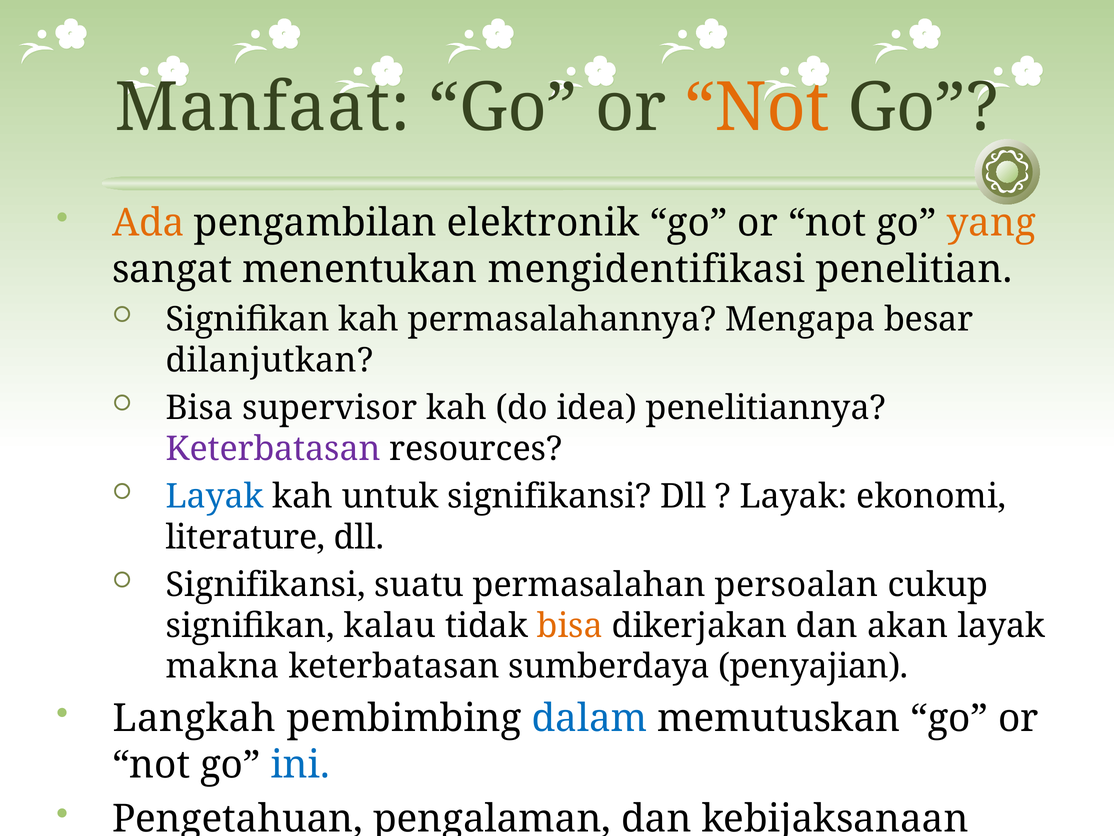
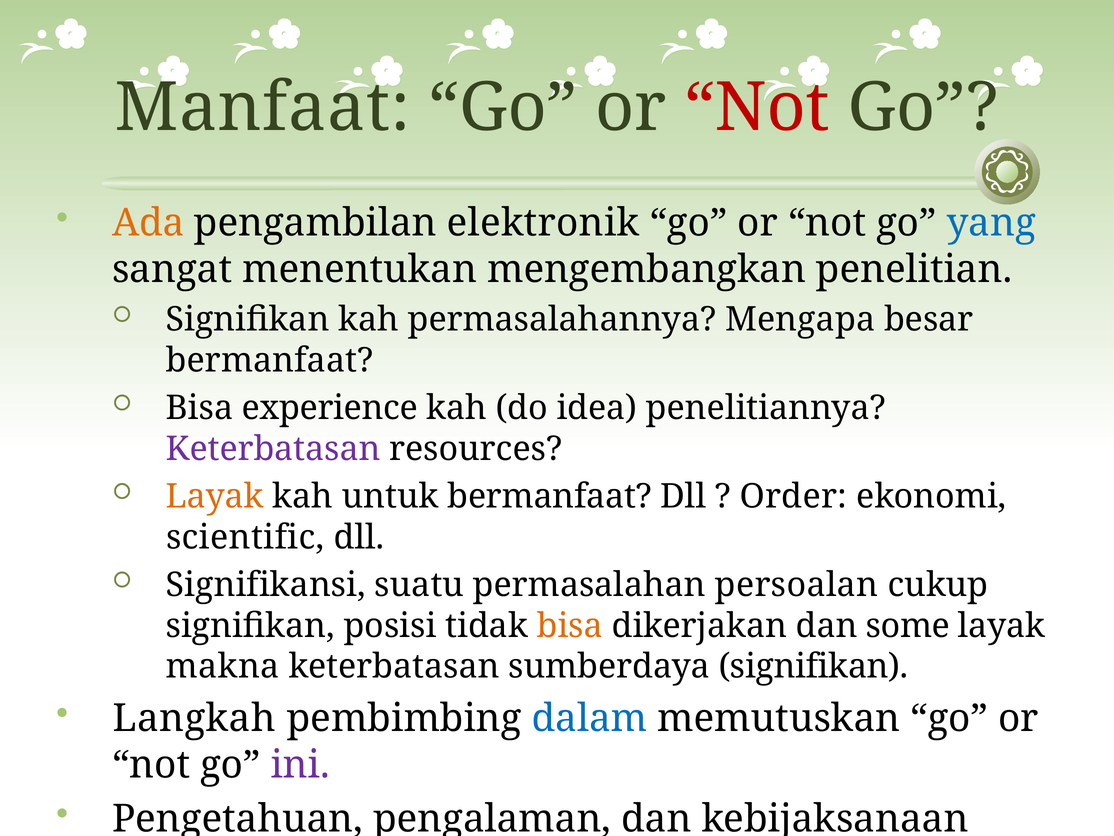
Not at (757, 108) colour: orange -> red
yang colour: orange -> blue
mengidentifikasi: mengidentifikasi -> mengembangkan
dilanjutkan at (269, 360): dilanjutkan -> bermanfaat
supervisor: supervisor -> experience
Layak at (215, 496) colour: blue -> orange
untuk signifikansi: signifikansi -> bermanfaat
Layak at (794, 496): Layak -> Order
literature: literature -> scientific
kalau: kalau -> posisi
akan: akan -> some
sumberdaya penyajian: penyajian -> signifikan
ini colour: blue -> purple
